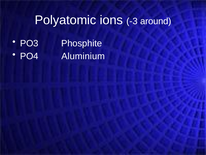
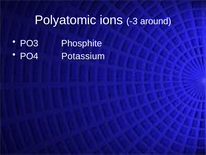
Aluminium: Aluminium -> Potassium
